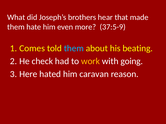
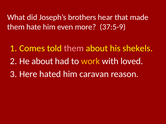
them at (74, 49) colour: light blue -> pink
beating: beating -> shekels
He check: check -> about
going: going -> loved
